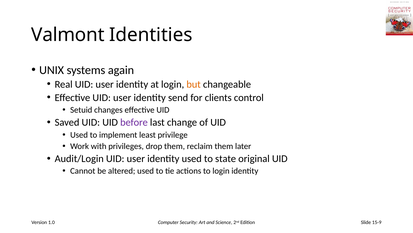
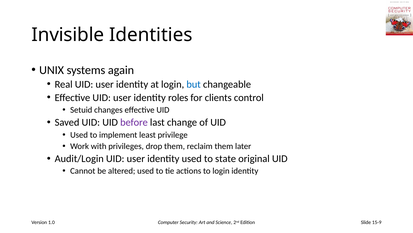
Valmont: Valmont -> Invisible
but colour: orange -> blue
send: send -> roles
